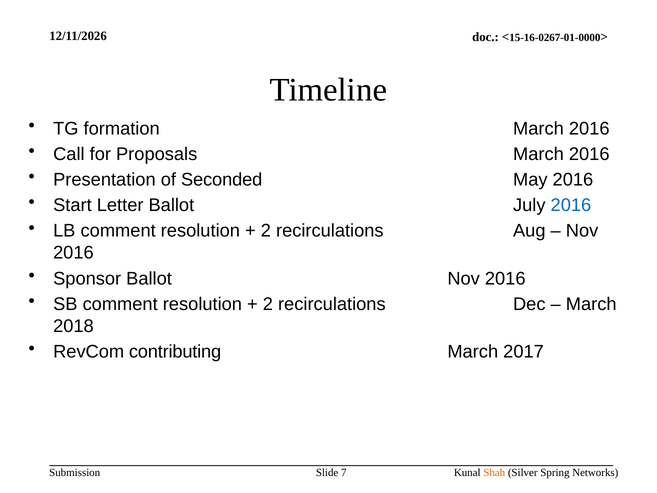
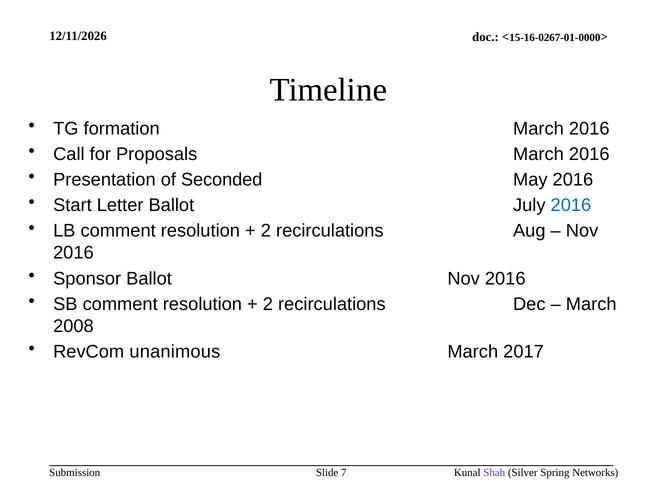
2018: 2018 -> 2008
contributing: contributing -> unanimous
Shah colour: orange -> purple
